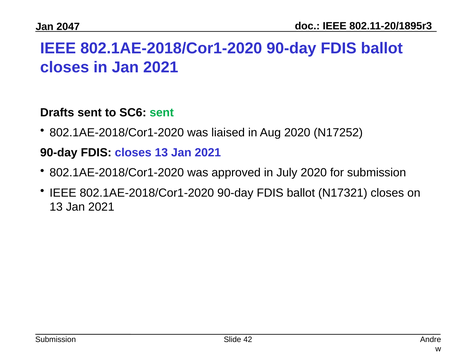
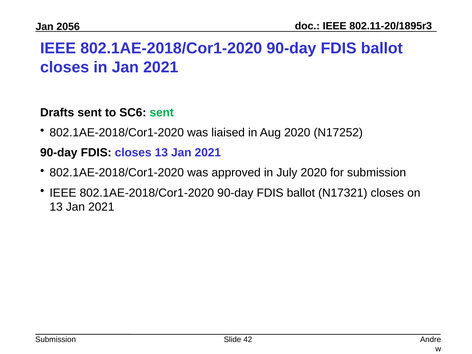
2047: 2047 -> 2056
